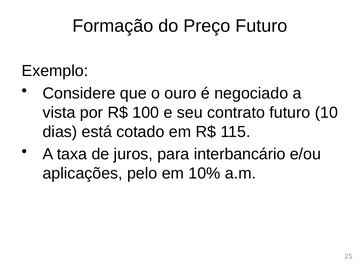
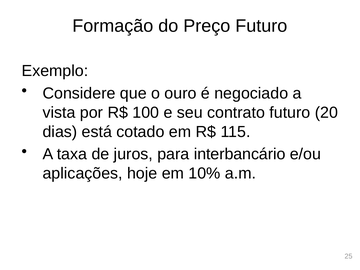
10: 10 -> 20
pelo: pelo -> hoje
